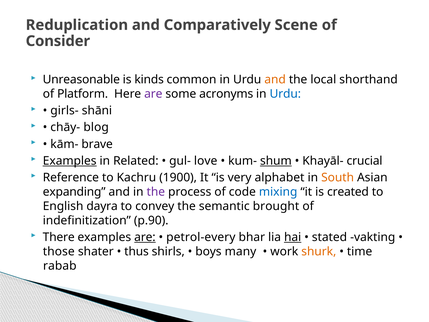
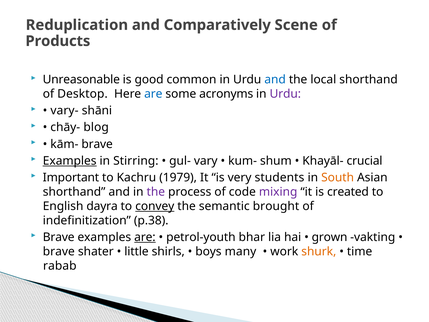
Consider: Consider -> Products
kinds: kinds -> good
and at (275, 80) colour: orange -> blue
Platform: Platform -> Desktop
are at (153, 94) colour: purple -> blue
Urdu at (285, 94) colour: blue -> purple
girls-: girls- -> vary-
Related: Related -> Stirring
love: love -> vary
shum underline: present -> none
Reference: Reference -> Important
1900: 1900 -> 1979
alphabet: alphabet -> students
expanding at (74, 192): expanding -> shorthand
mixing colour: blue -> purple
convey underline: none -> present
p.90: p.90 -> p.38
There at (59, 237): There -> Brave
petrol-every: petrol-every -> petrol-youth
hai underline: present -> none
stated: stated -> grown
those at (59, 251): those -> brave
thus: thus -> little
